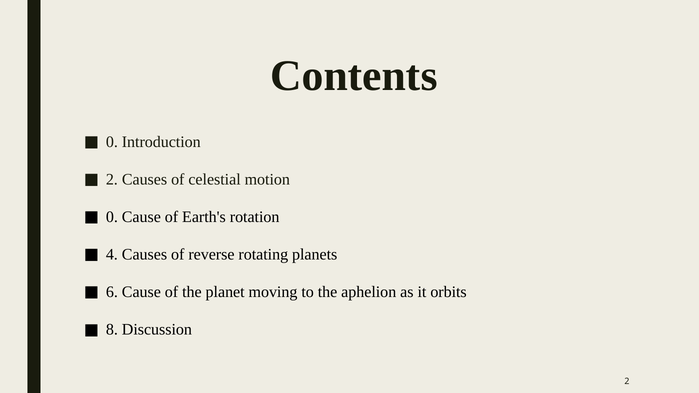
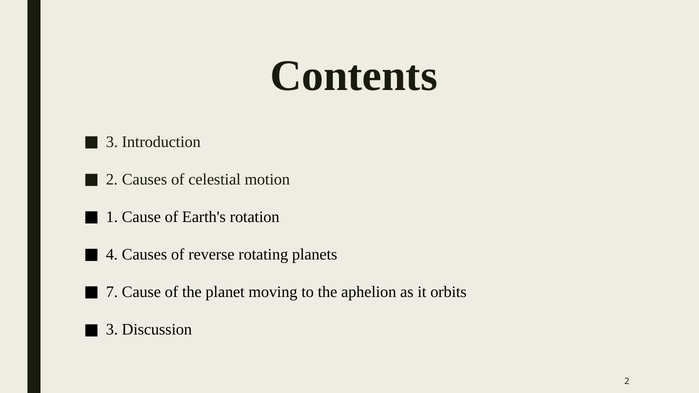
0 at (112, 142): 0 -> 3
0 at (112, 217): 0 -> 1
6: 6 -> 7
8 at (112, 330): 8 -> 3
